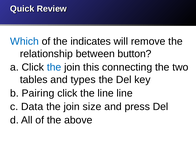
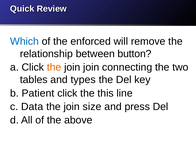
indicates: indicates -> enforced
the at (54, 67) colour: blue -> orange
join this: this -> join
Pairing: Pairing -> Patient
the line: line -> this
